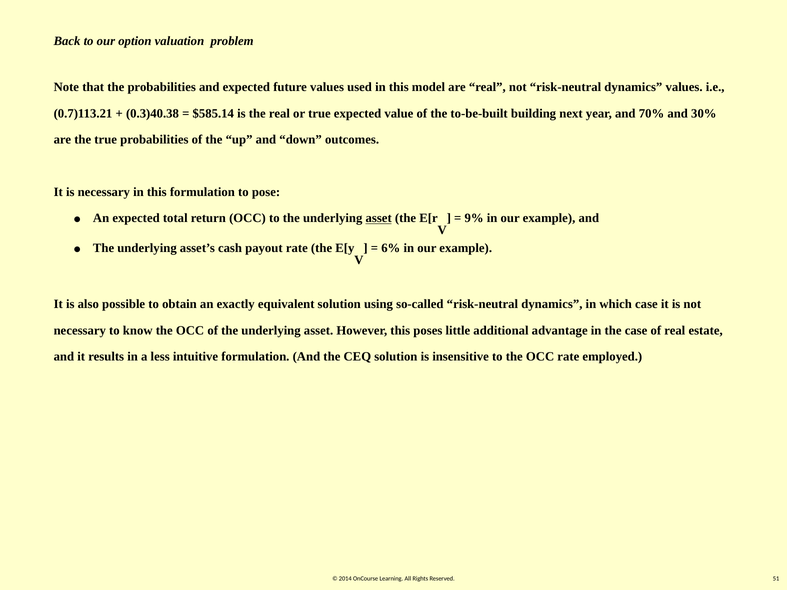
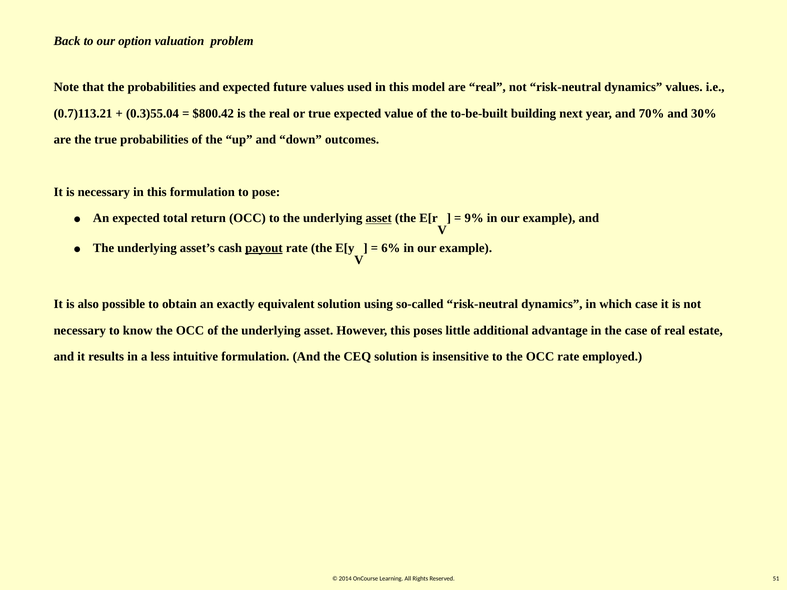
0.3)40.38: 0.3)40.38 -> 0.3)55.04
$585.14: $585.14 -> $800.42
payout underline: none -> present
